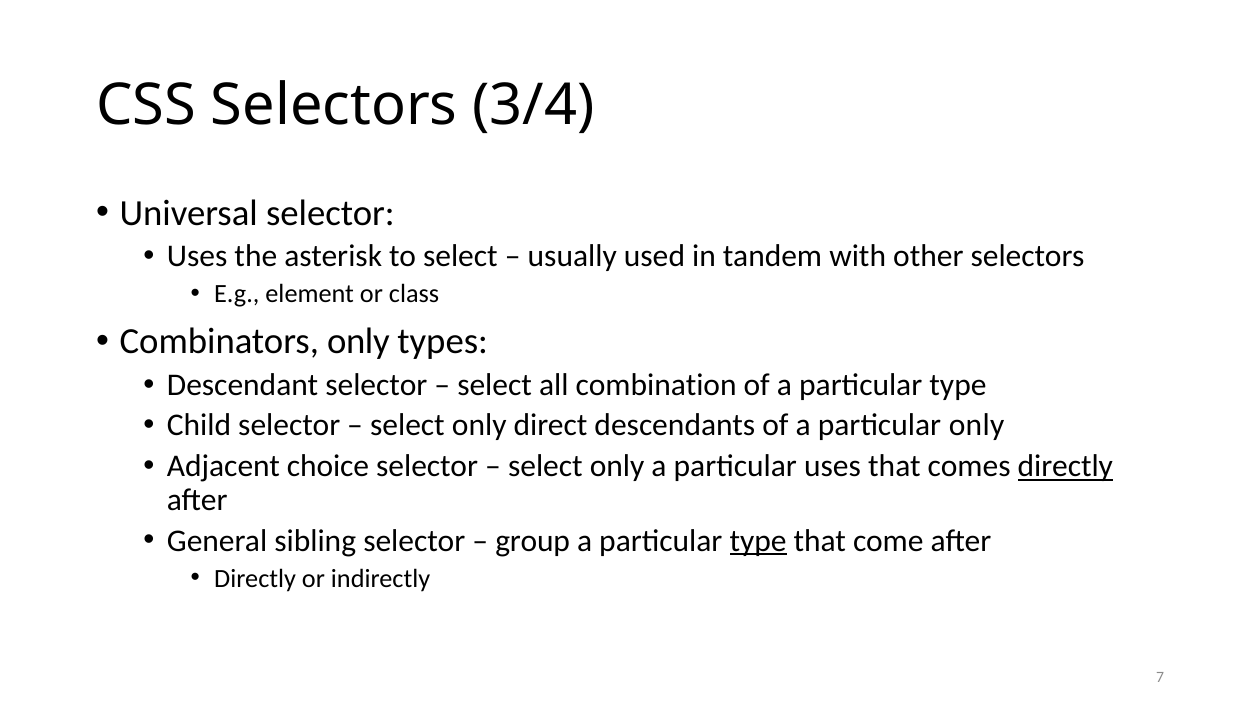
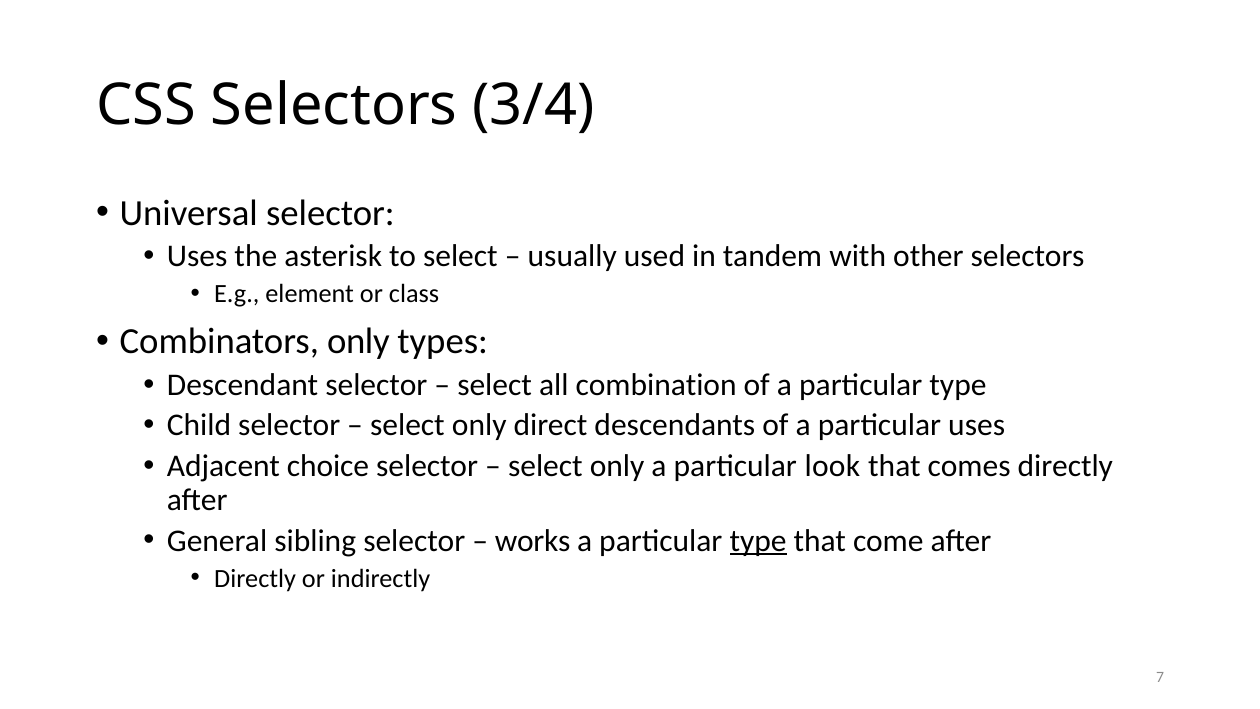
particular only: only -> uses
particular uses: uses -> look
directly at (1065, 466) underline: present -> none
group: group -> works
